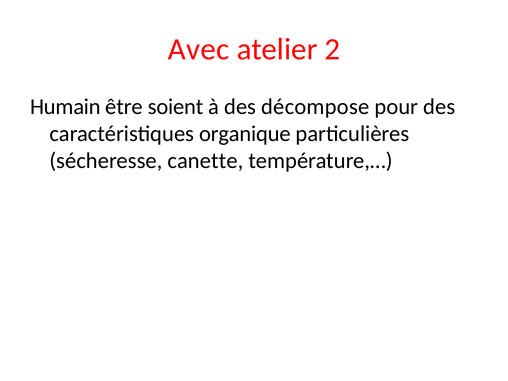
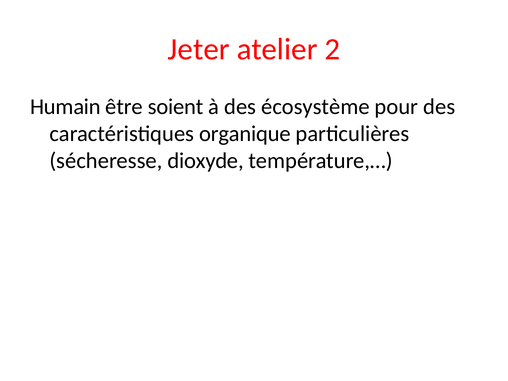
Avec: Avec -> Jeter
décompose: décompose -> écosystème
canette: canette -> dioxyde
